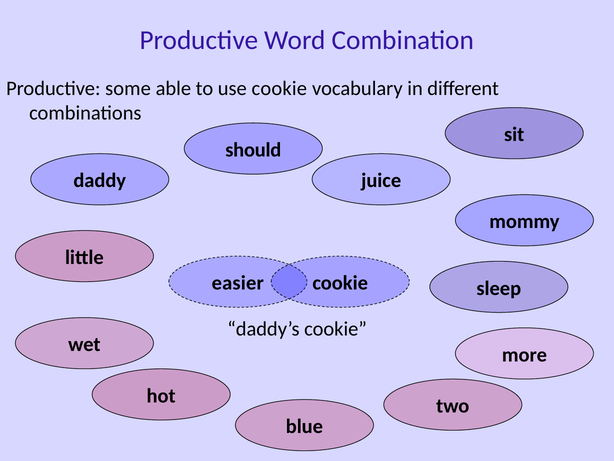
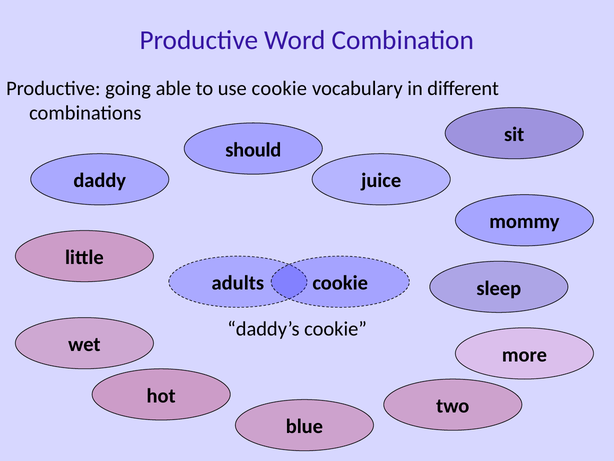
some: some -> going
easier: easier -> adults
